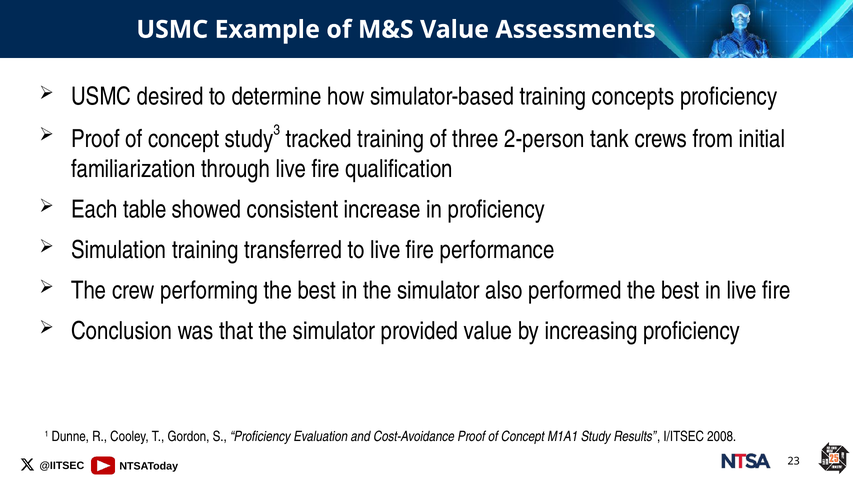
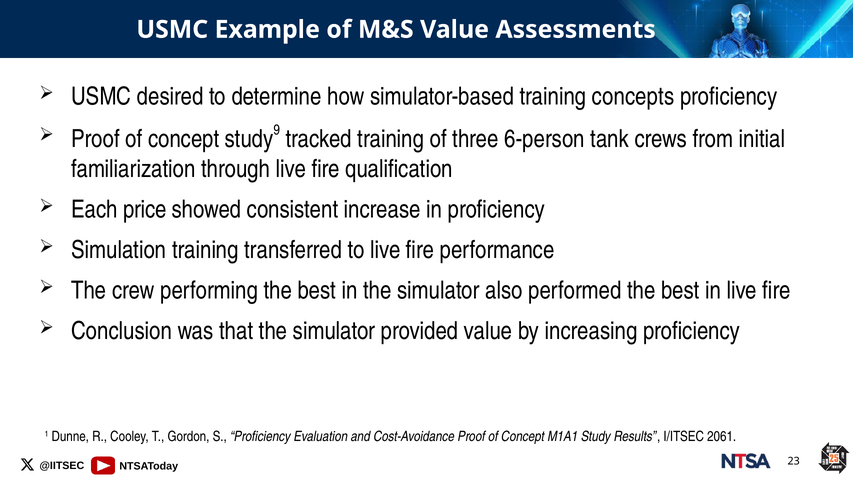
3: 3 -> 9
2-person: 2-person -> 6-person
table: table -> price
2008: 2008 -> 2061
